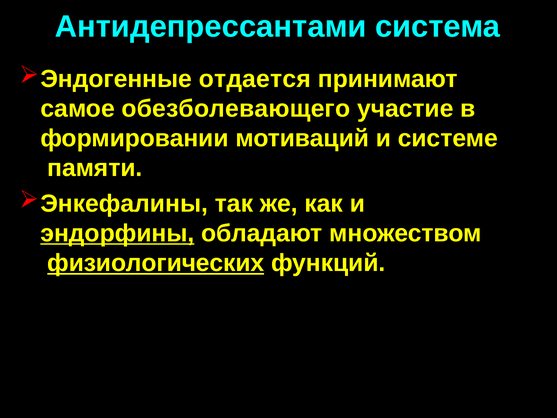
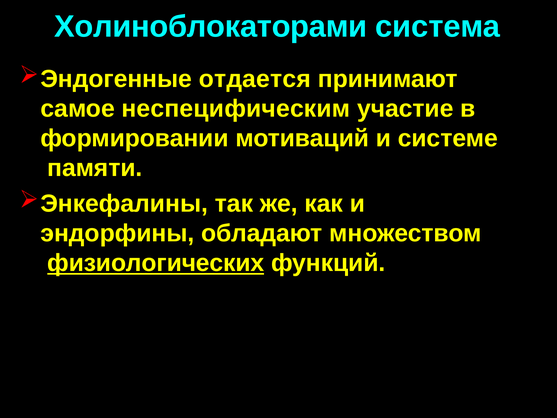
Антидепрессантами: Антидепрессантами -> Холиноблокаторами
обезболевающего: обезболевающего -> неспецифическим
эндорфины underline: present -> none
